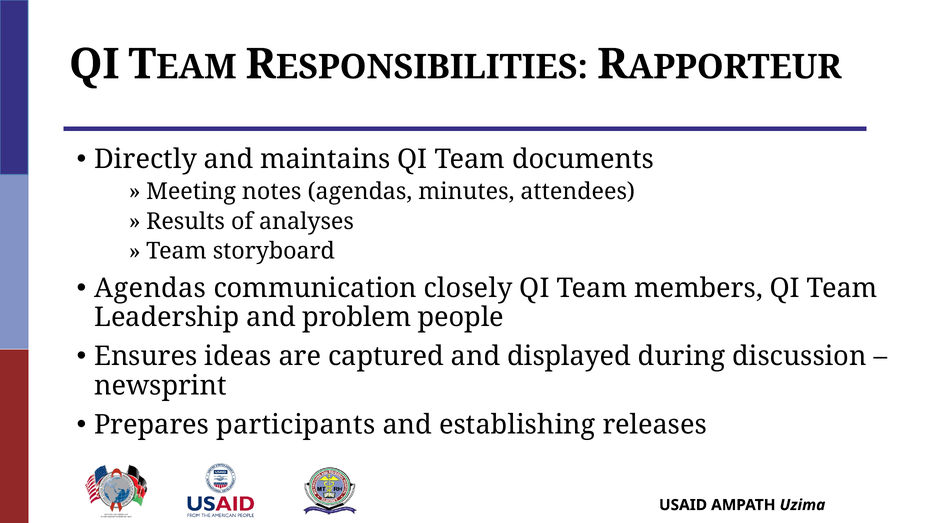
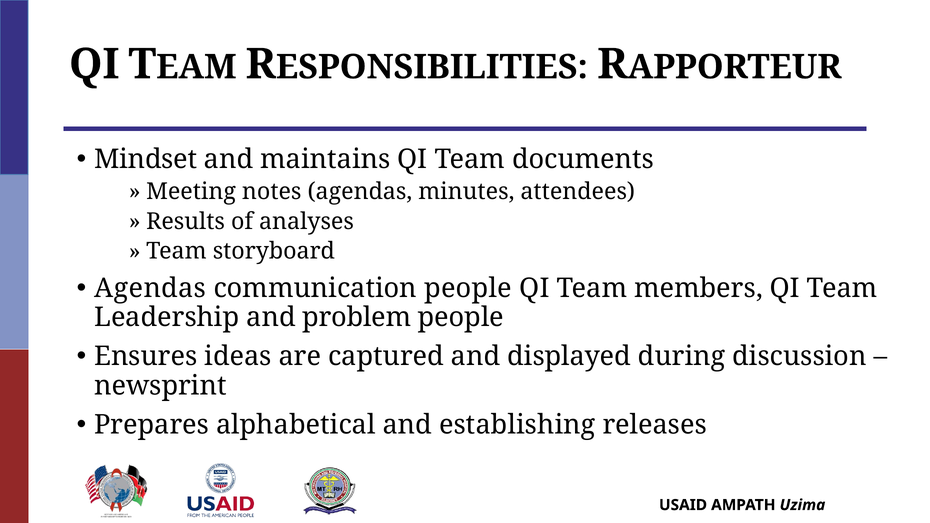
Directly: Directly -> Mindset
communication closely: closely -> people
participants: participants -> alphabetical
